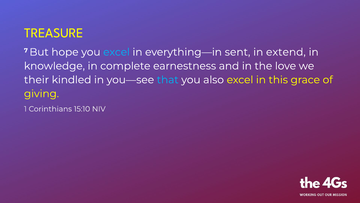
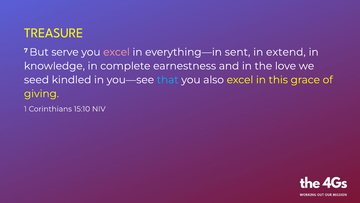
hope: hope -> serve
excel at (117, 52) colour: light blue -> pink
their: their -> seed
